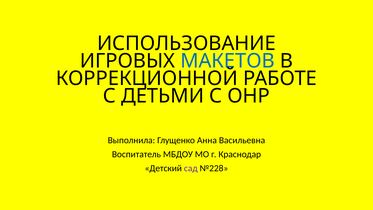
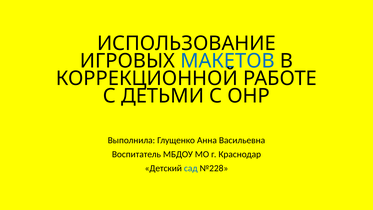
сад colour: purple -> blue
